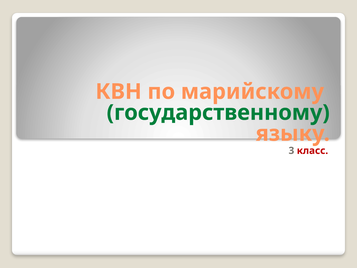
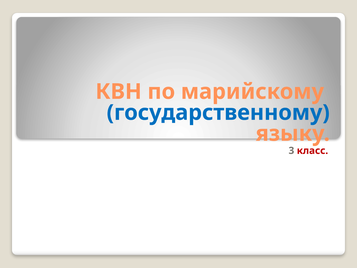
государственному colour: green -> blue
